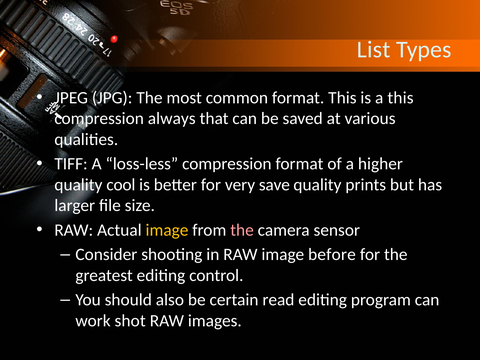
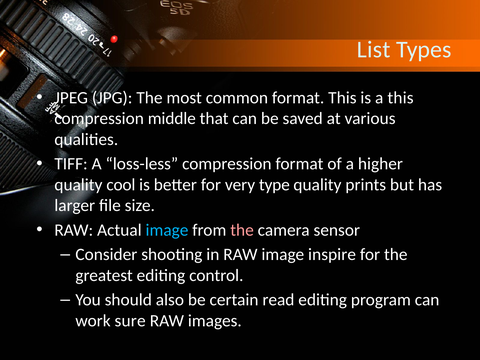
always: always -> middle
save: save -> type
image at (167, 230) colour: yellow -> light blue
before: before -> inspire
shot: shot -> sure
